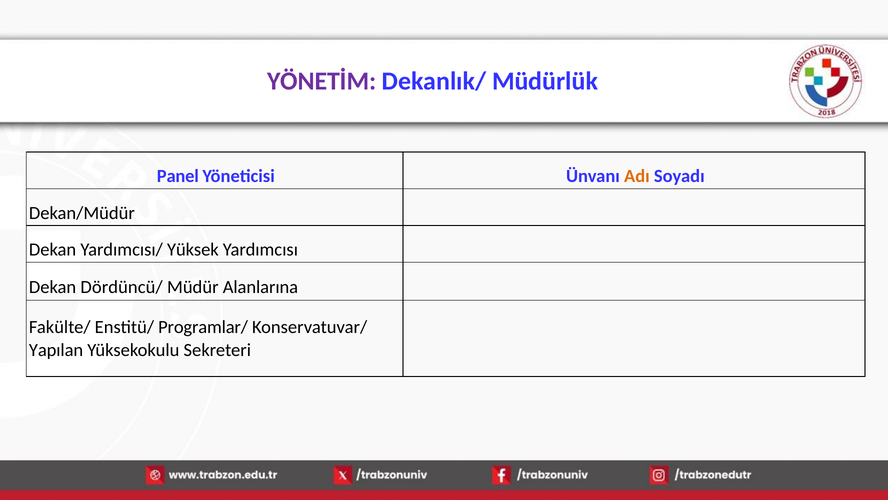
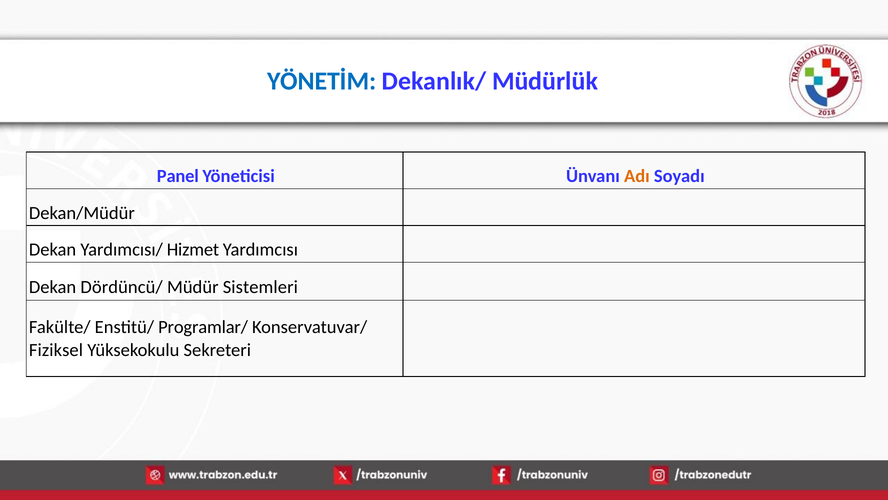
YÖNETİM colour: purple -> blue
Yüksek: Yüksek -> Hizmet
Alanlarına: Alanlarına -> Sistemleri
Yapılan: Yapılan -> Fiziksel
